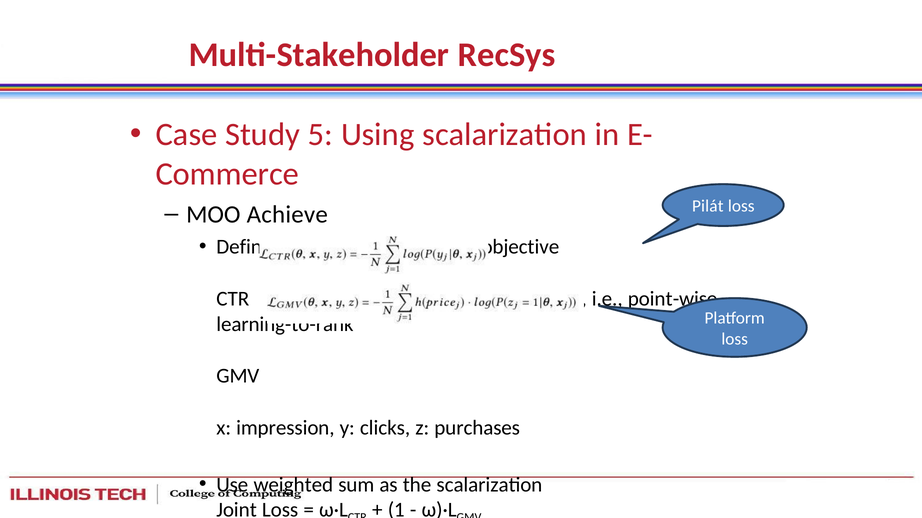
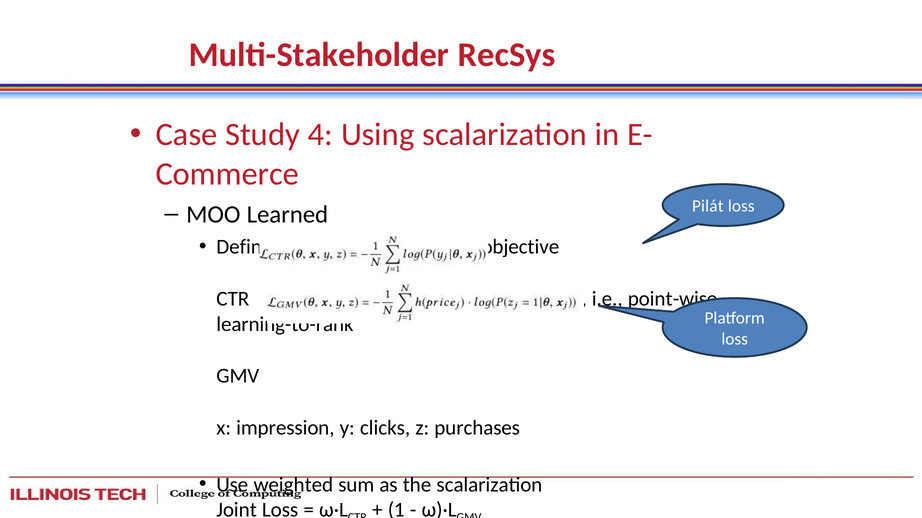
5: 5 -> 4
Achieve: Achieve -> Learned
